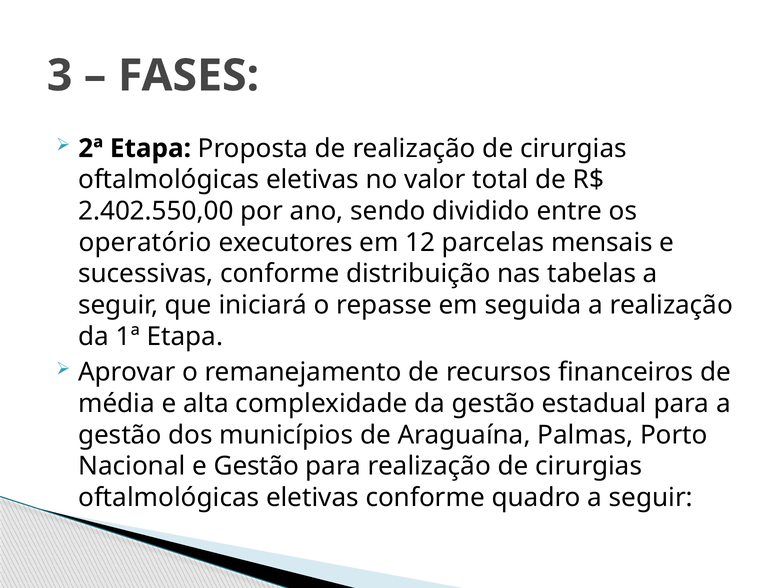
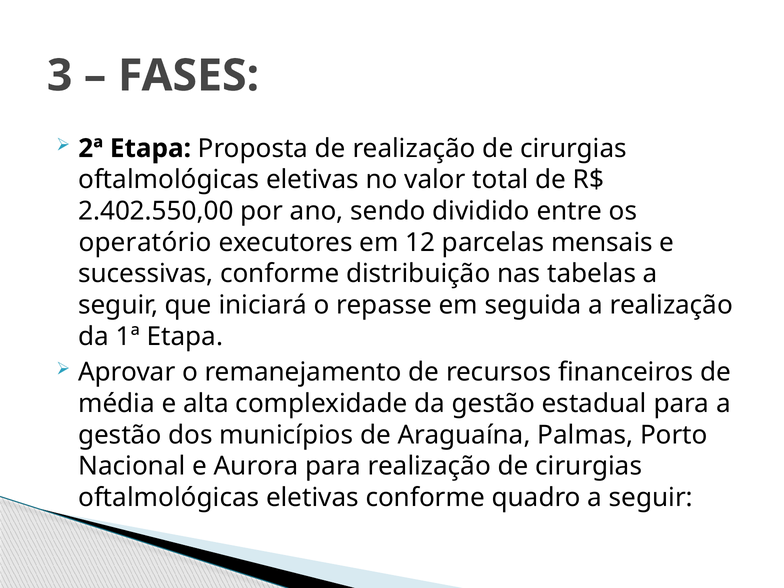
e Gestão: Gestão -> Aurora
